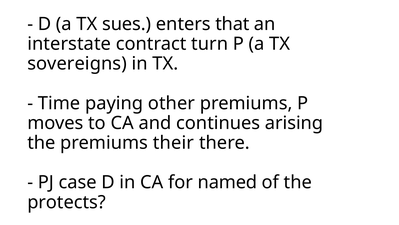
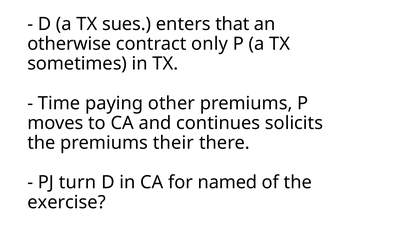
interstate: interstate -> otherwise
turn: turn -> only
sovereigns: sovereigns -> sometimes
arising: arising -> solicits
case: case -> turn
protects: protects -> exercise
